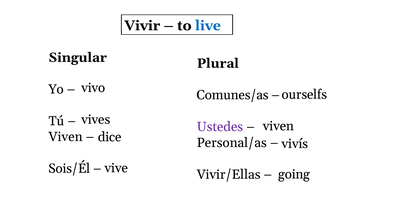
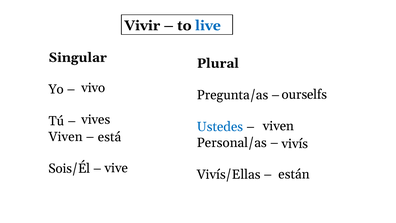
Comunes/as: Comunes/as -> Pregunta/as
Ustedes colour: purple -> blue
dice: dice -> está
going: going -> están
Vivir/Ellas: Vivir/Ellas -> Vivís/Ellas
